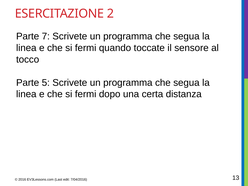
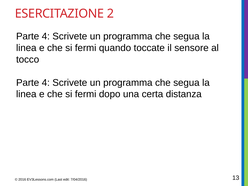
7 at (46, 36): 7 -> 4
5 at (46, 83): 5 -> 4
